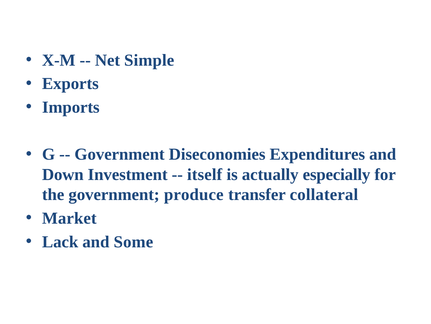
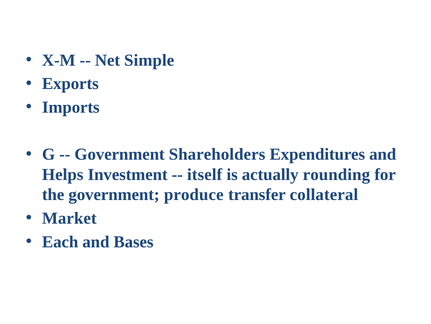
Diseconomies: Diseconomies -> Shareholders
Down: Down -> Helps
especially: especially -> rounding
Lack: Lack -> Each
Some: Some -> Bases
